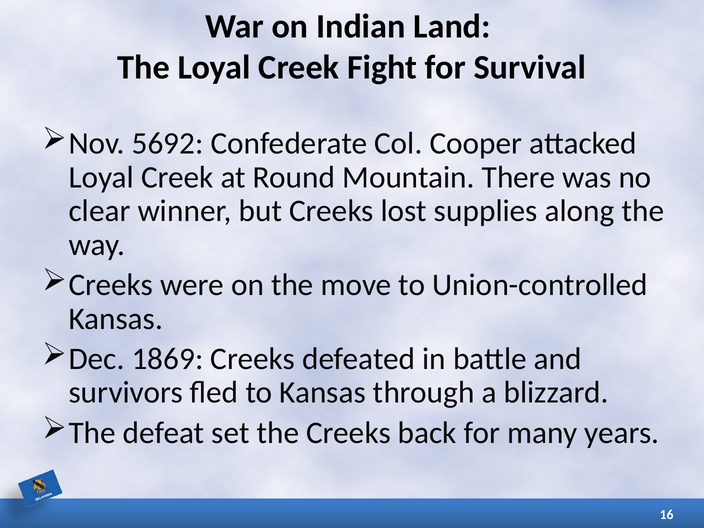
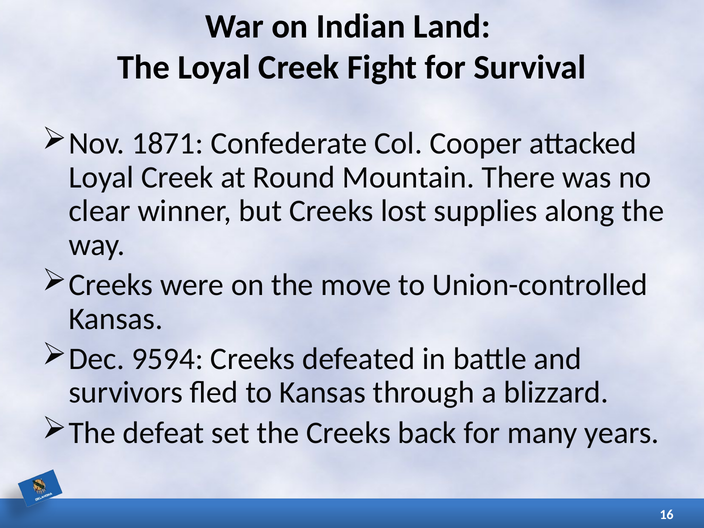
5692: 5692 -> 1871
1869: 1869 -> 9594
